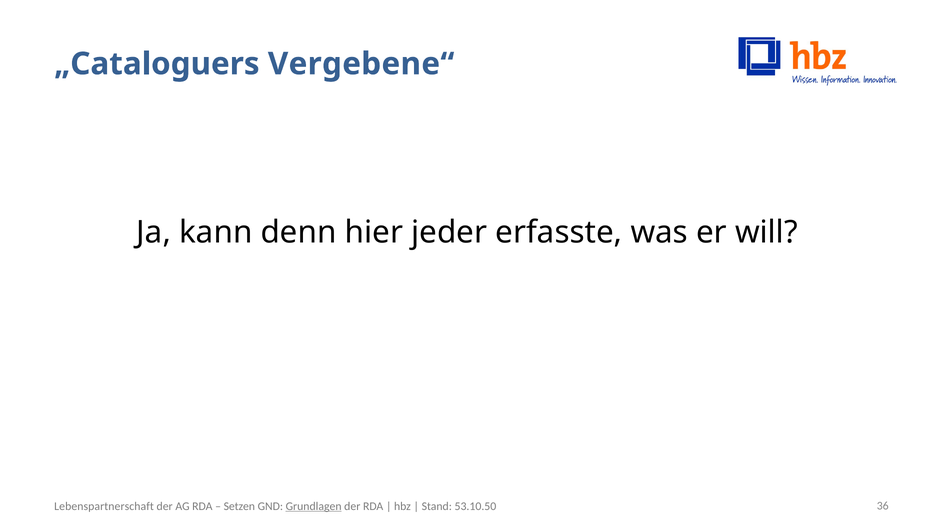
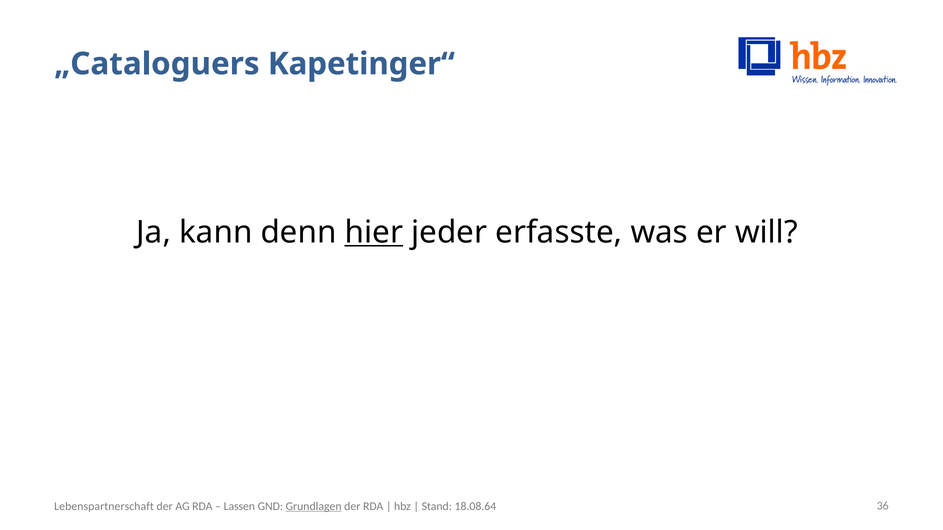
Vergebene“: Vergebene“ -> Kapetinger“
hier underline: none -> present
Setzen: Setzen -> Lassen
53.10.50: 53.10.50 -> 18.08.64
